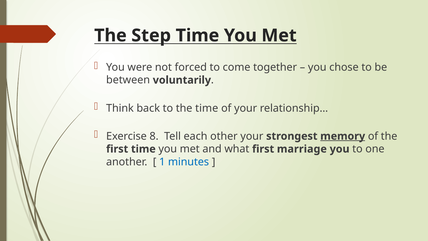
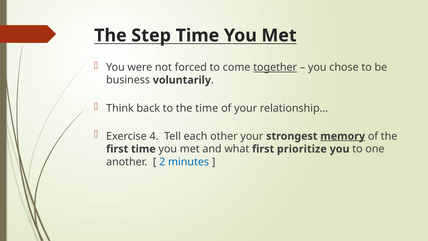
together underline: none -> present
between: between -> business
8: 8 -> 4
marriage: marriage -> prioritize
1: 1 -> 2
